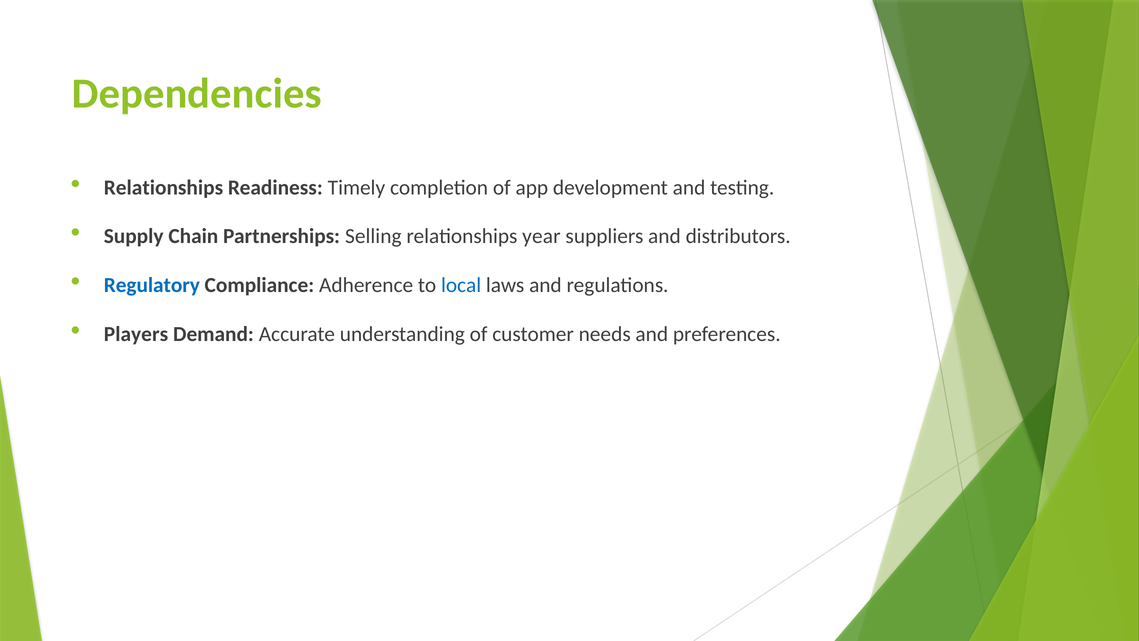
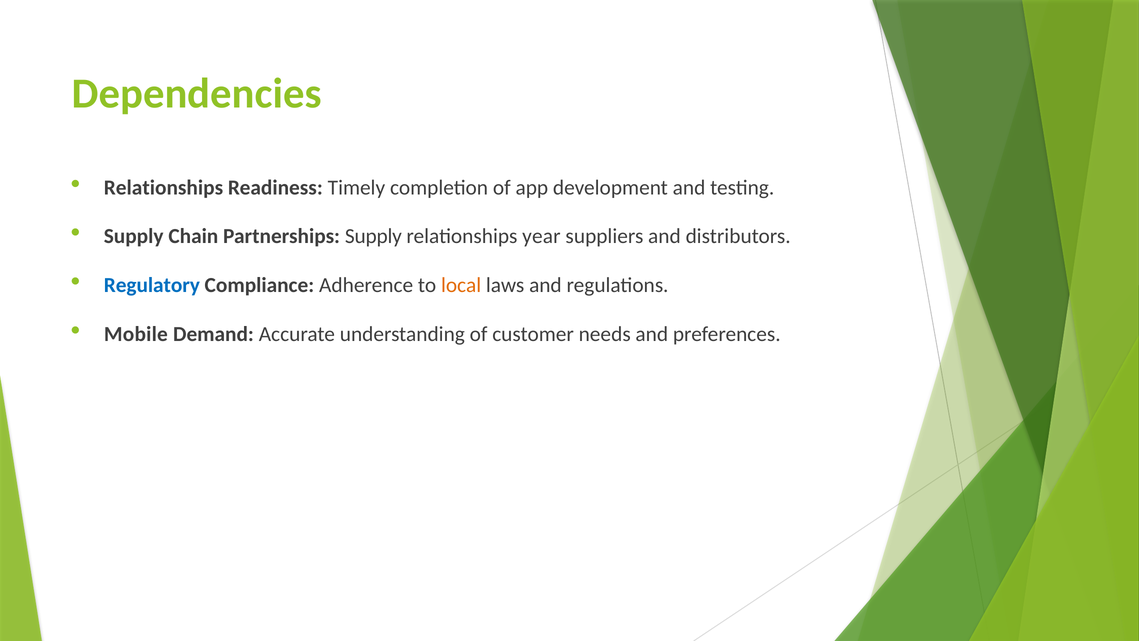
Partnerships Selling: Selling -> Supply
local colour: blue -> orange
Players: Players -> Mobile
